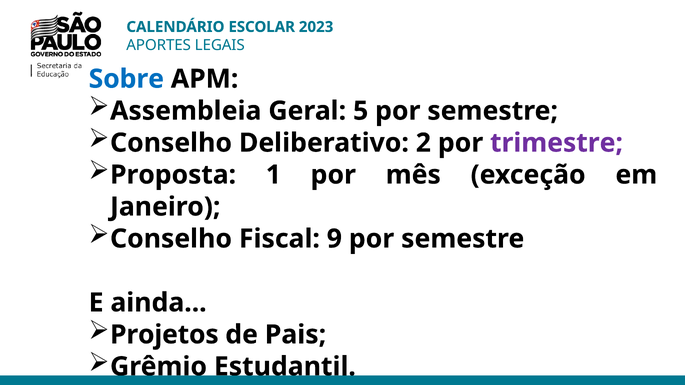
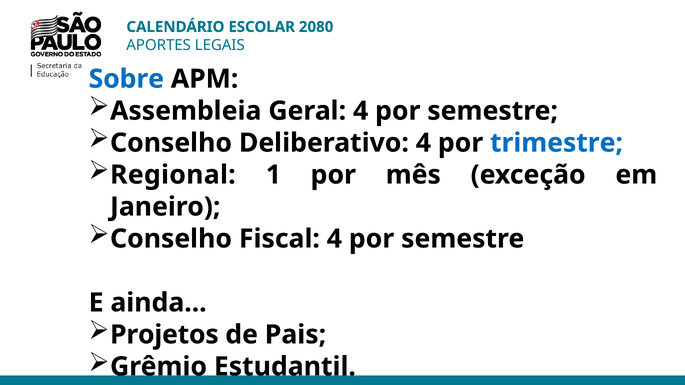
2023: 2023 -> 2080
Geral 5: 5 -> 4
Deliberativo 2: 2 -> 4
trimestre colour: purple -> blue
Proposta: Proposta -> Regional
Fiscal 9: 9 -> 4
